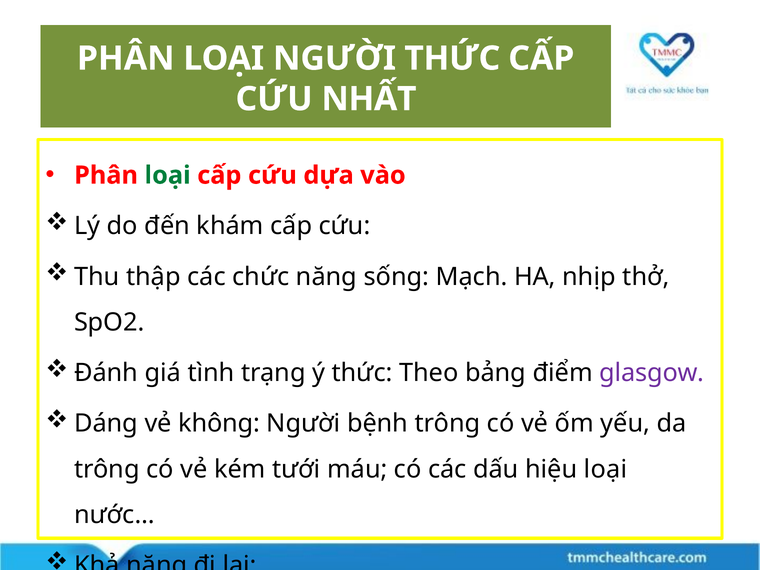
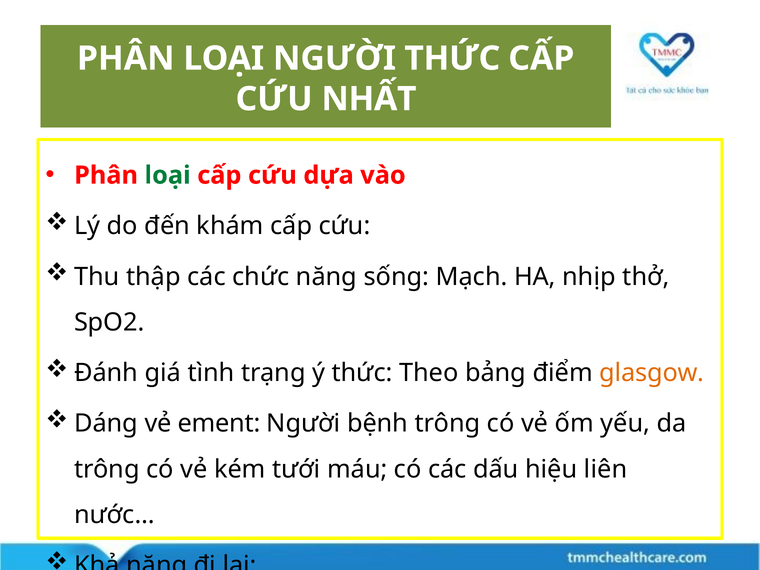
glasgow colour: purple -> orange
không: không -> ement
hiệu loại: loại -> liên
